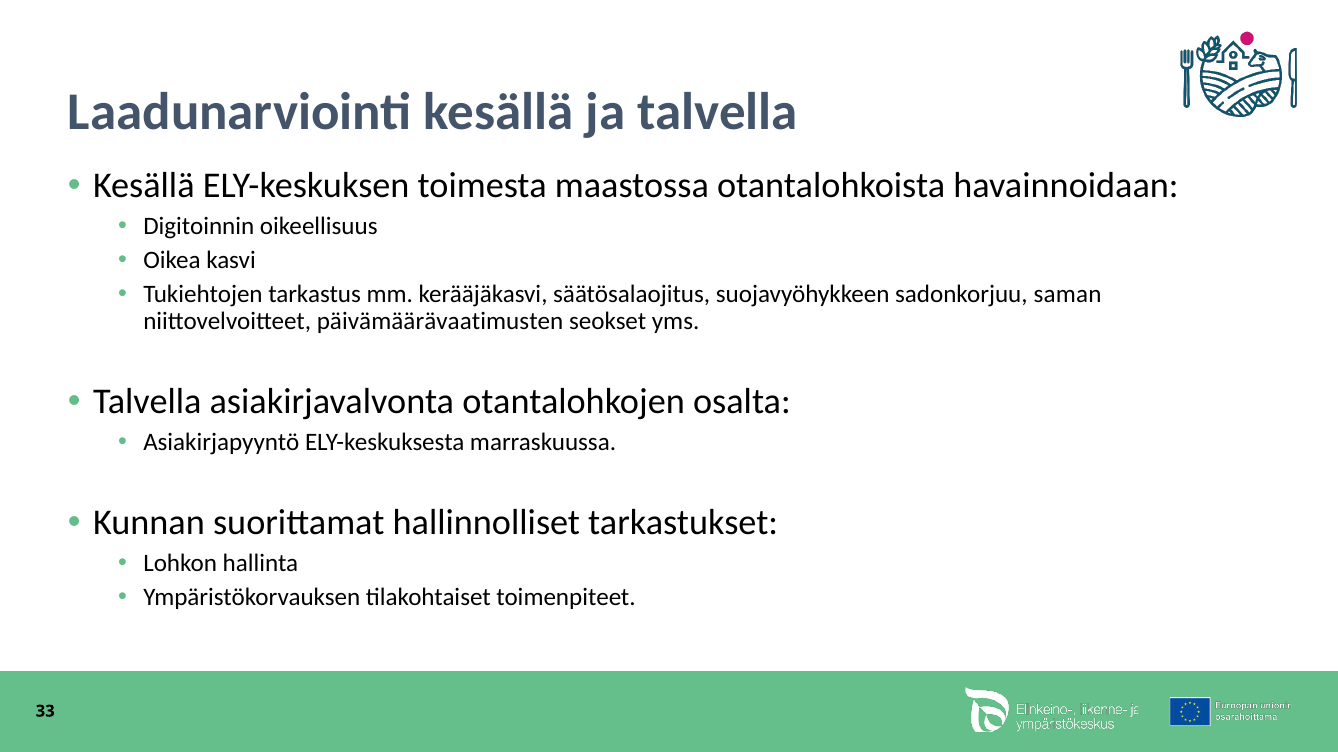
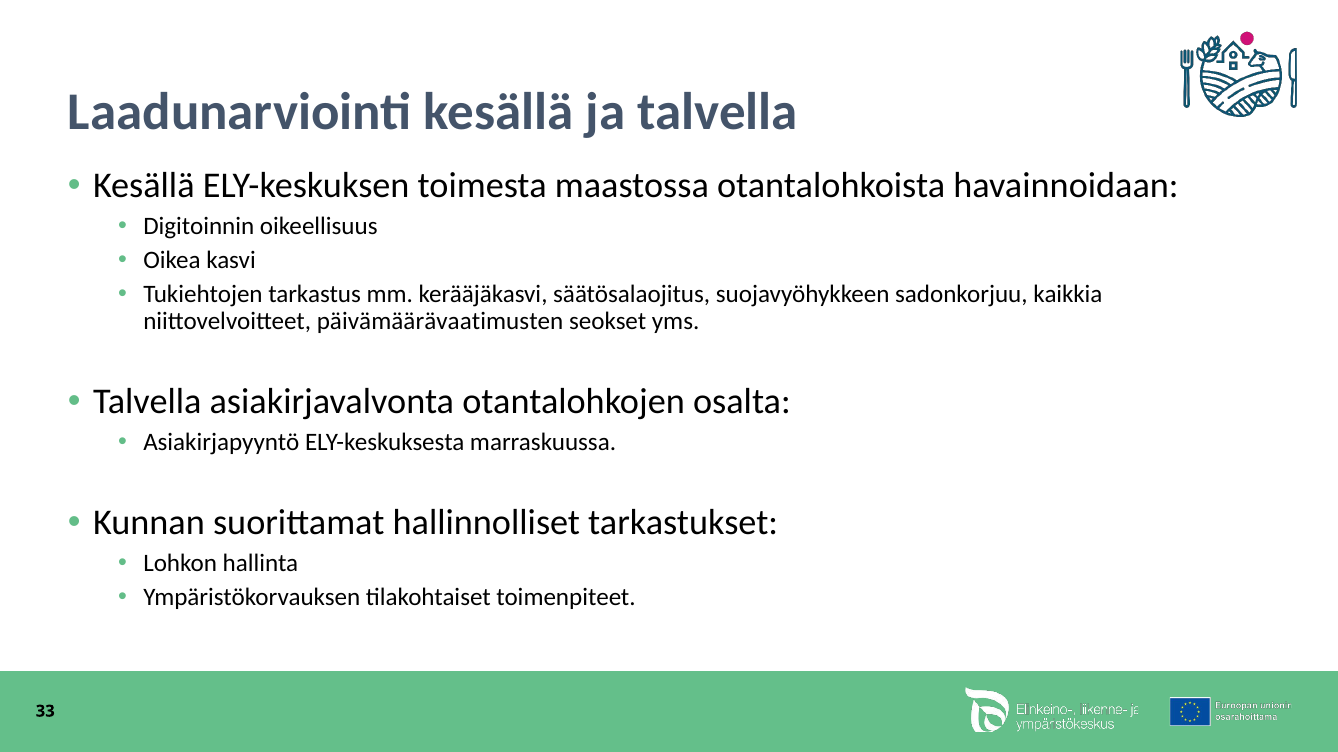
saman: saman -> kaikkia
